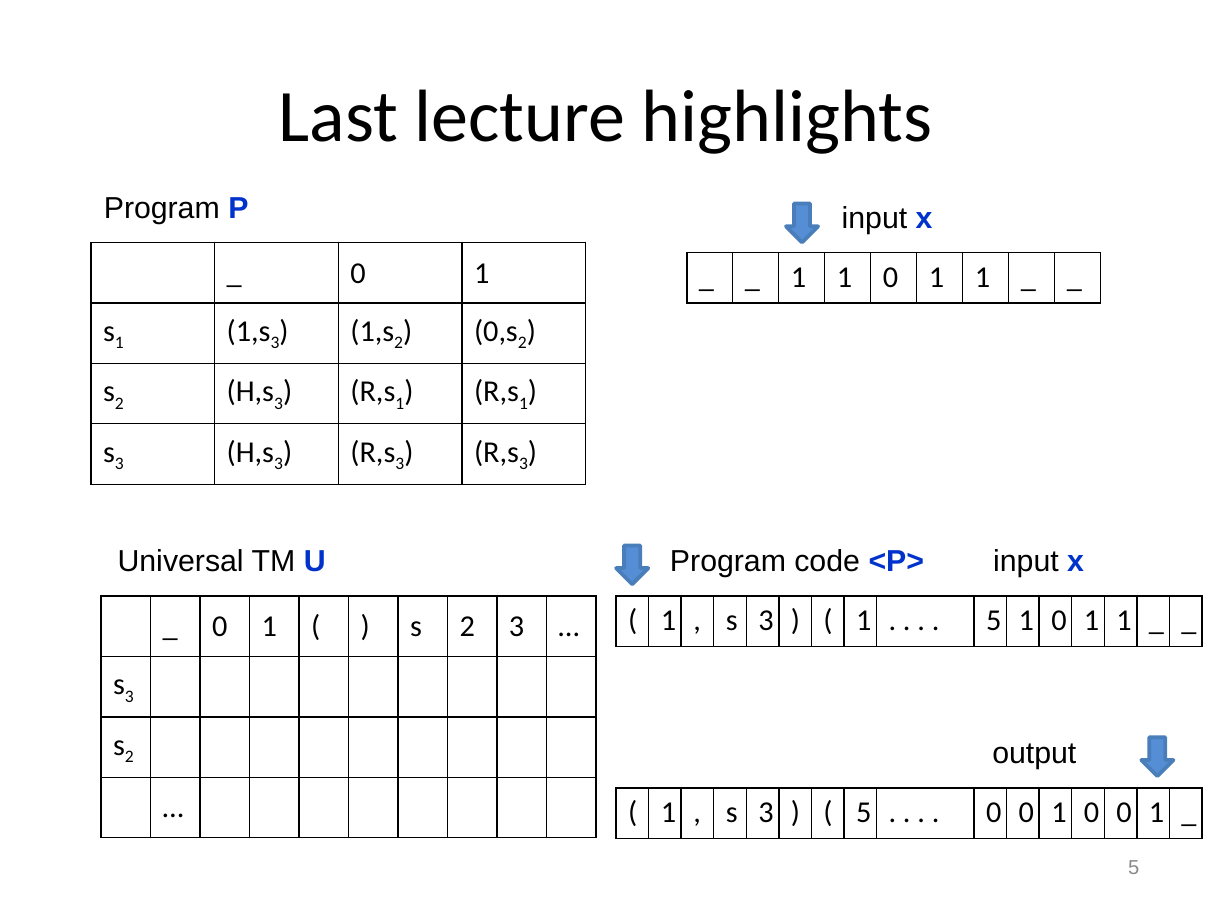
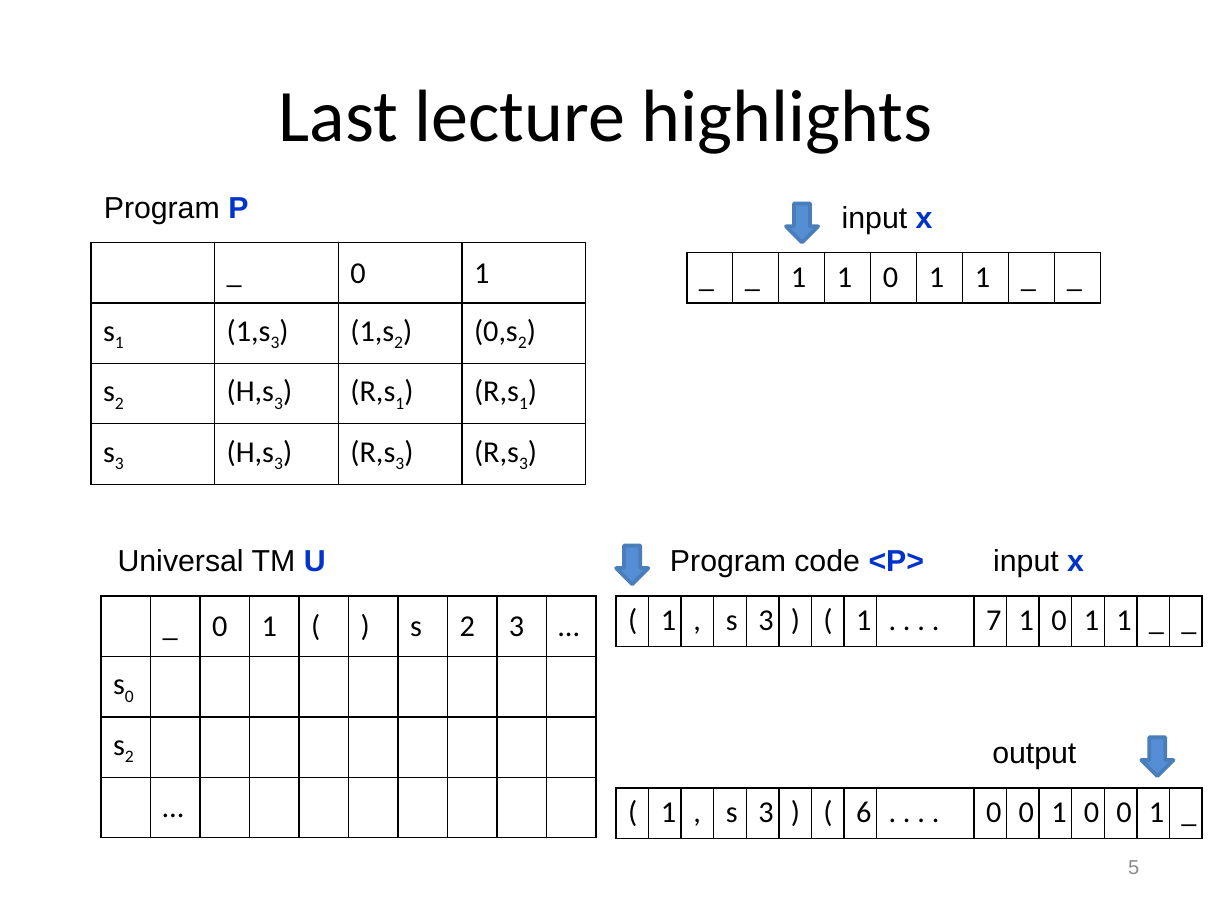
5 at (994, 621): 5 -> 7
3 at (129, 697): 3 -> 0
5 at (864, 813): 5 -> 6
